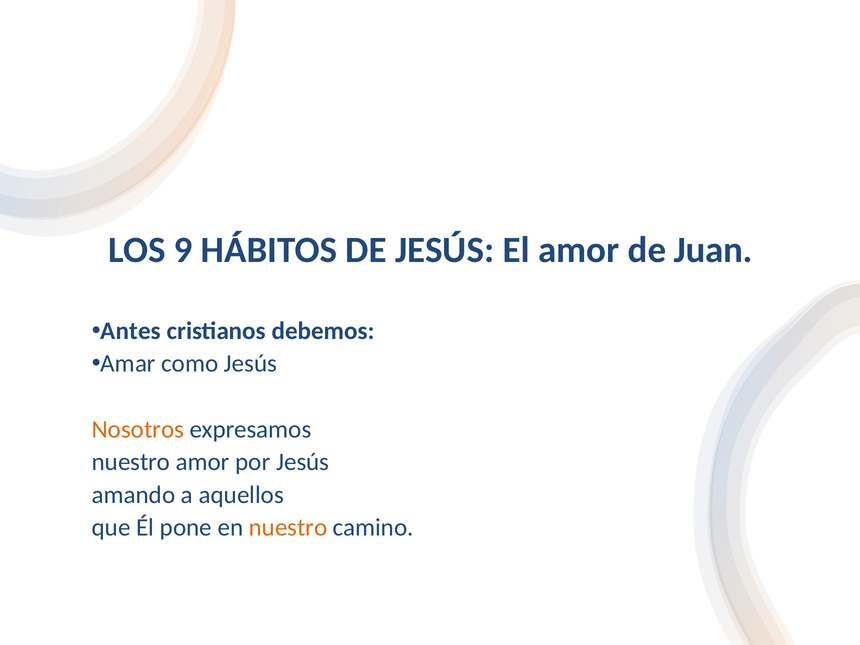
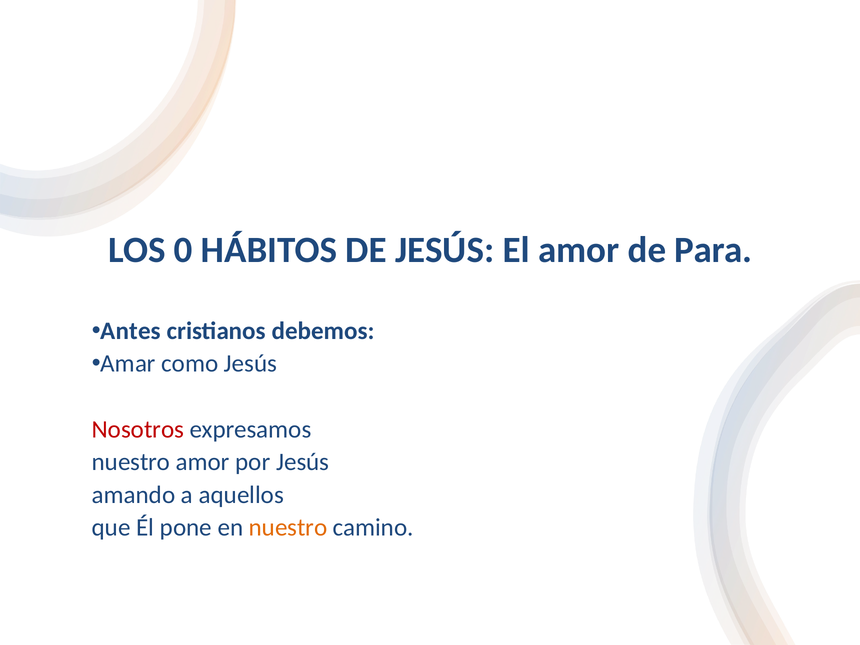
9: 9 -> 0
Juan: Juan -> Para
Nosotros colour: orange -> red
